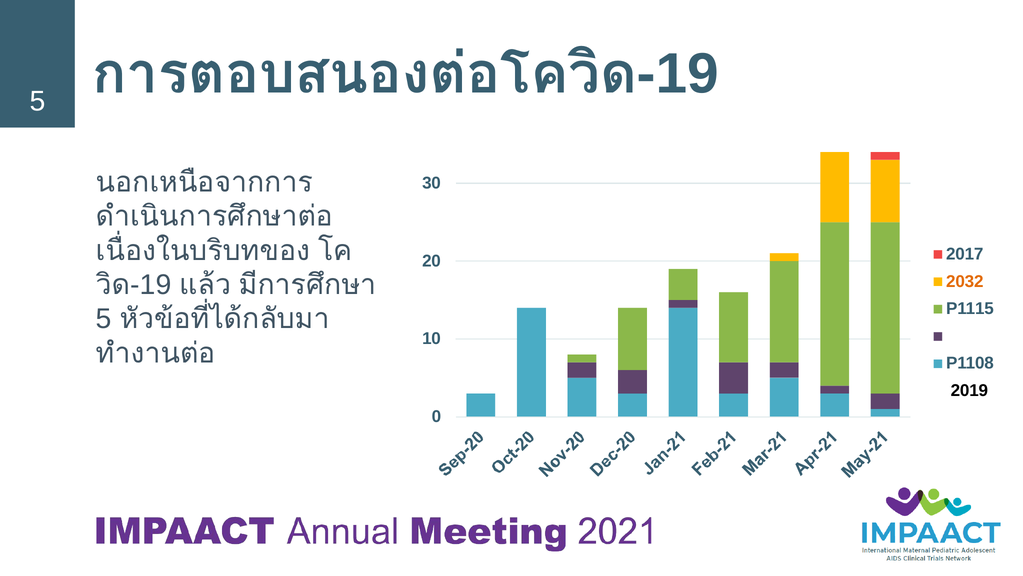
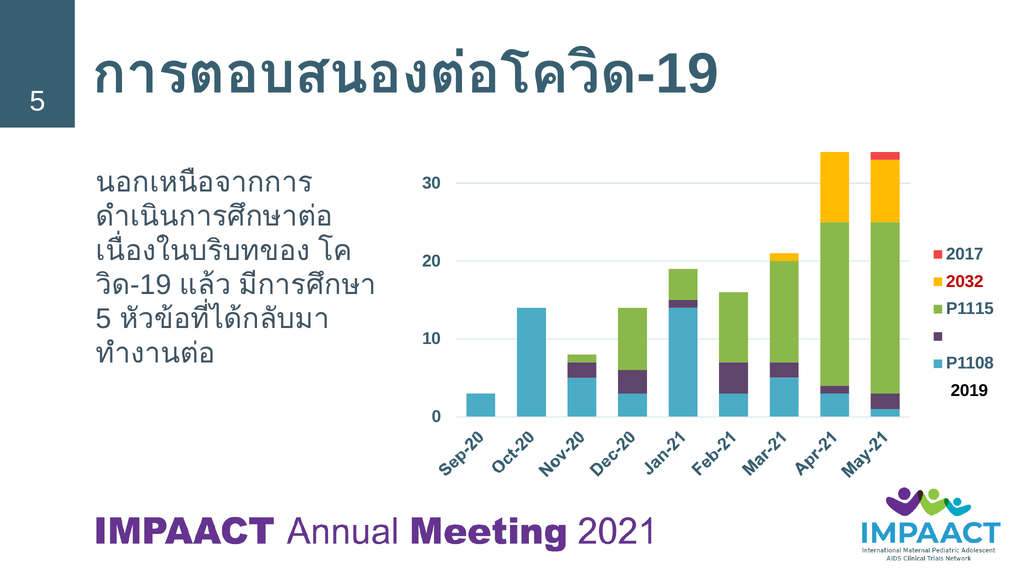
2032 colour: orange -> red
